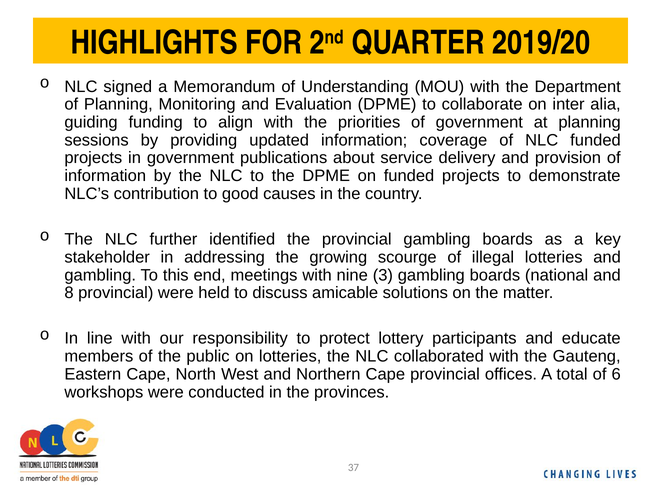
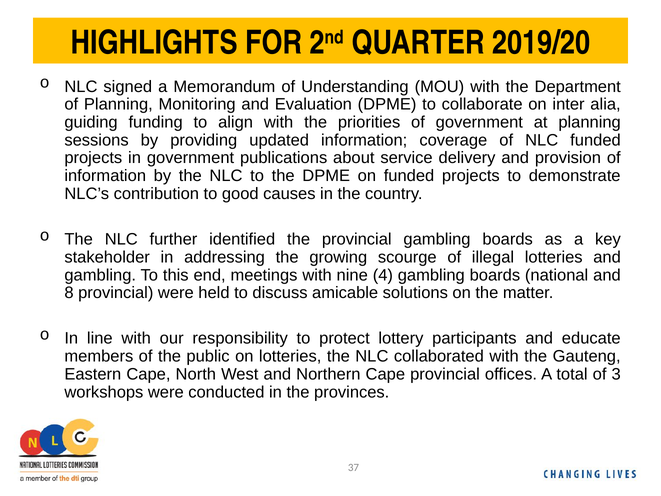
3: 3 -> 4
6: 6 -> 3
